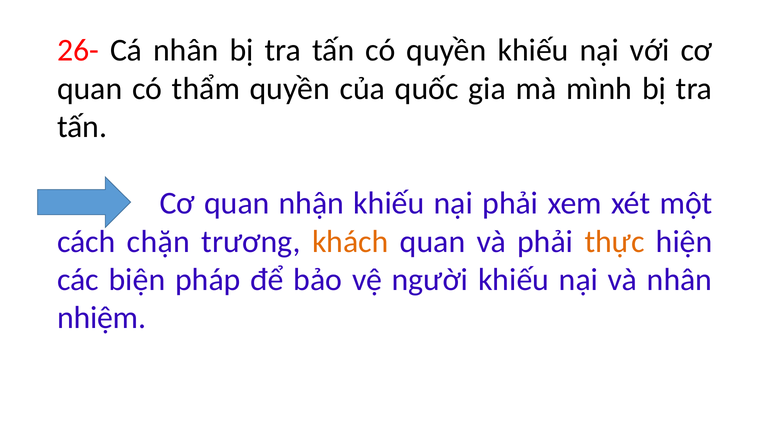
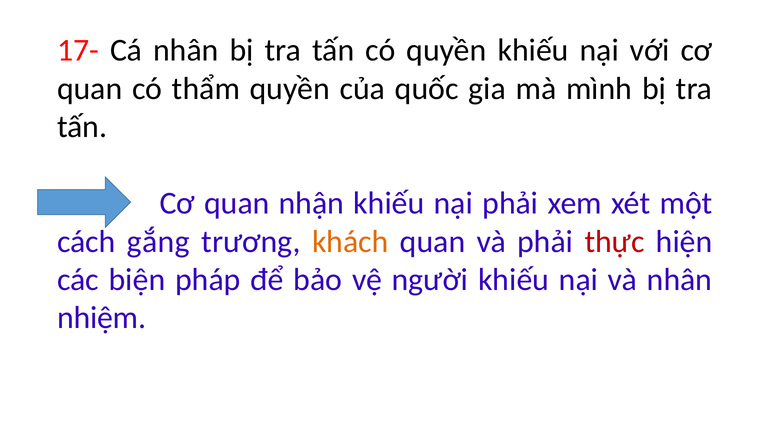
26-: 26- -> 17-
chặn: chặn -> gắng
thực colour: orange -> red
